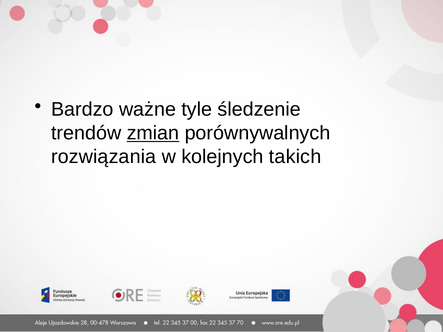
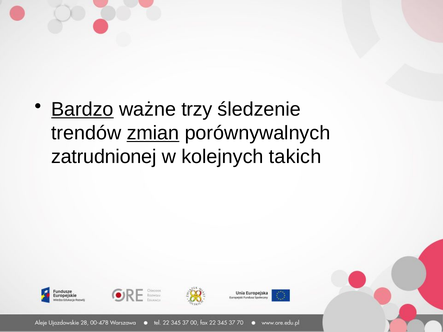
Bardzo underline: none -> present
tyle: tyle -> trzy
rozwiązania: rozwiązania -> zatrudnionej
